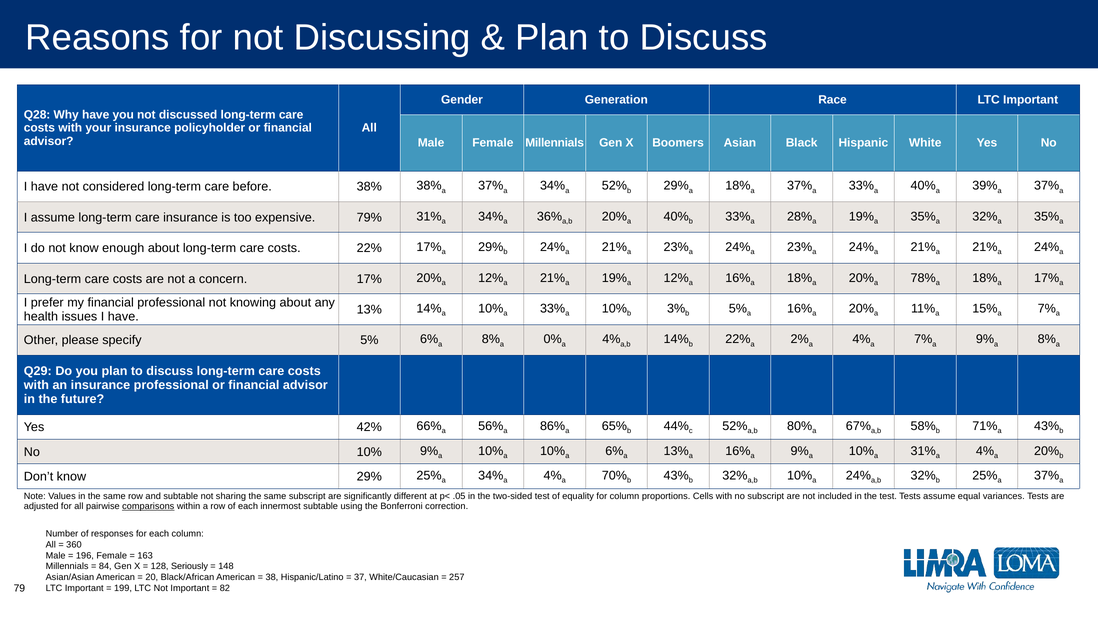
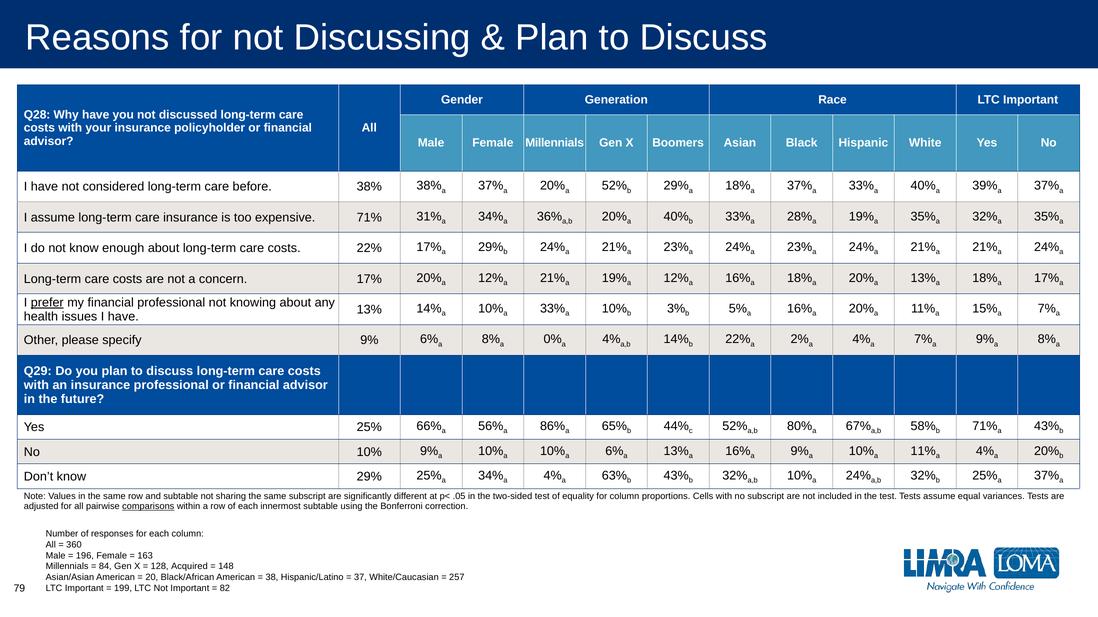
34% at (553, 186): 34% -> 20%
expensive 79%: 79% -> 71%
78% at (923, 278): 78% -> 13%
prefer underline: none -> present
specify 5%: 5% -> 9%
Yes 42%: 42% -> 25%
10% a 31%: 31% -> 11%
70%: 70% -> 63%
Seriously: Seriously -> Acquired
